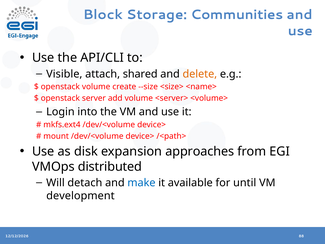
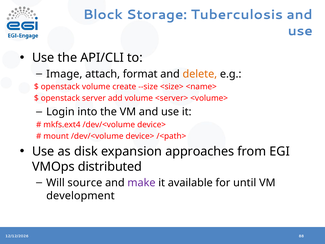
Communities: Communities -> Tuberculosis
Visible: Visible -> Image
shared: shared -> format
detach: detach -> source
make colour: blue -> purple
